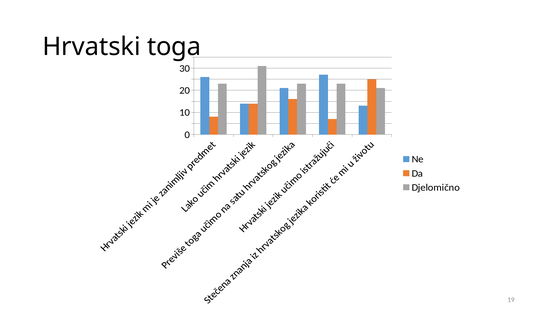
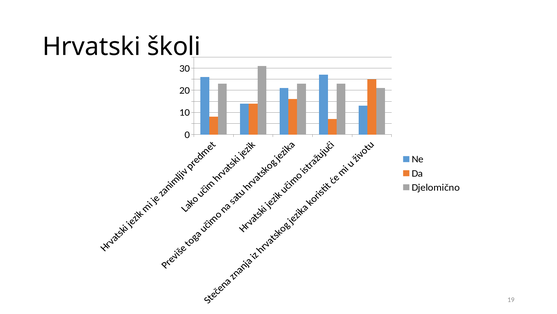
toga: toga -> školi
